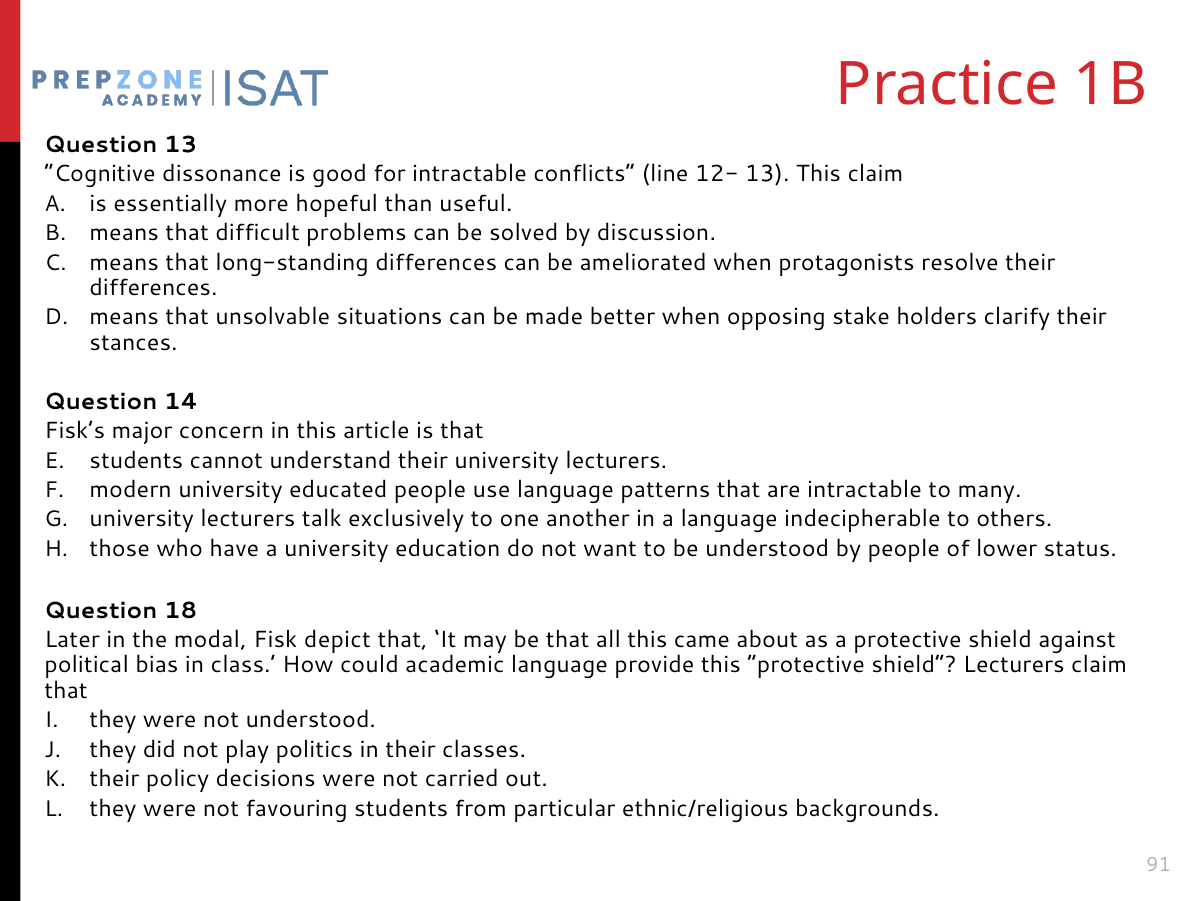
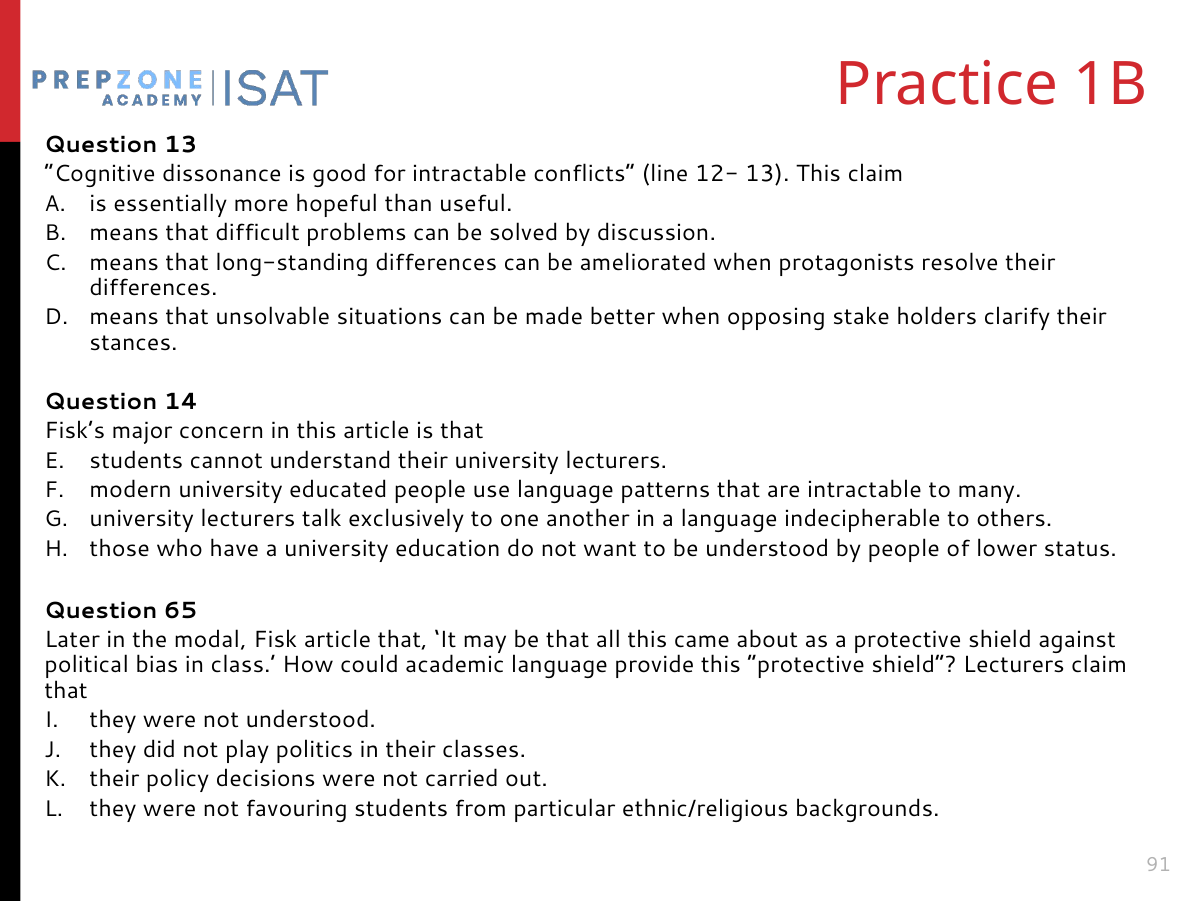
18: 18 -> 65
Fisk depict: depict -> article
